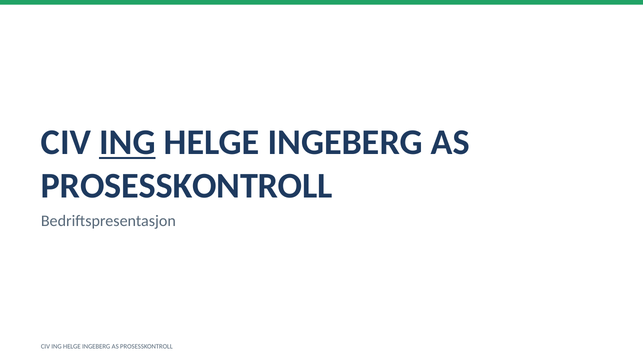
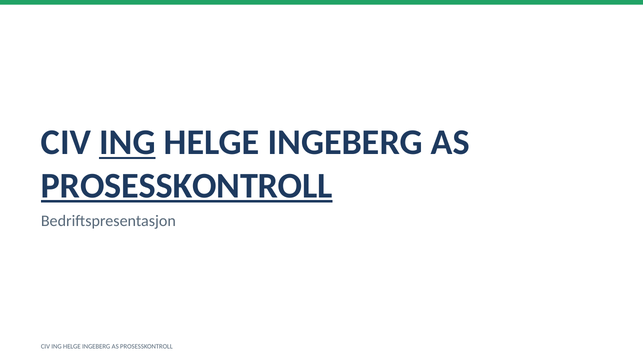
PROSESSKONTROLL at (187, 186) underline: none -> present
